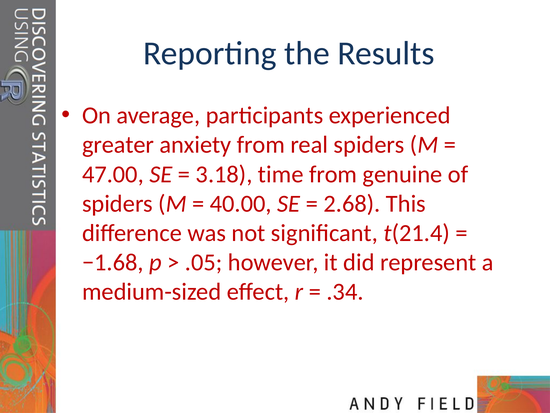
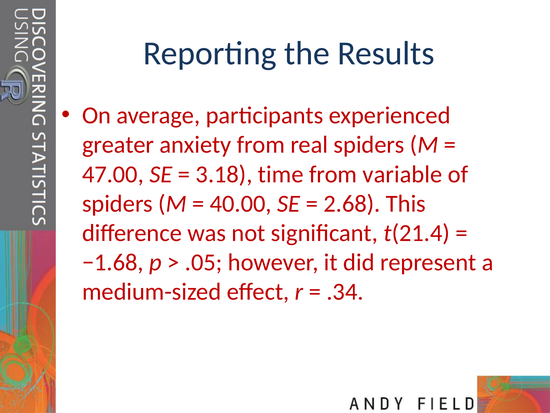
genuine: genuine -> variable
